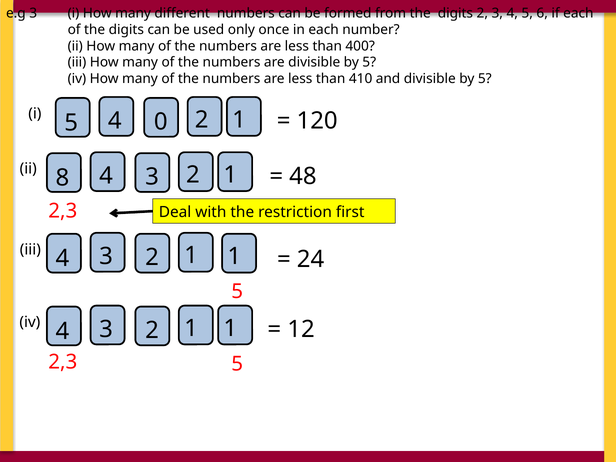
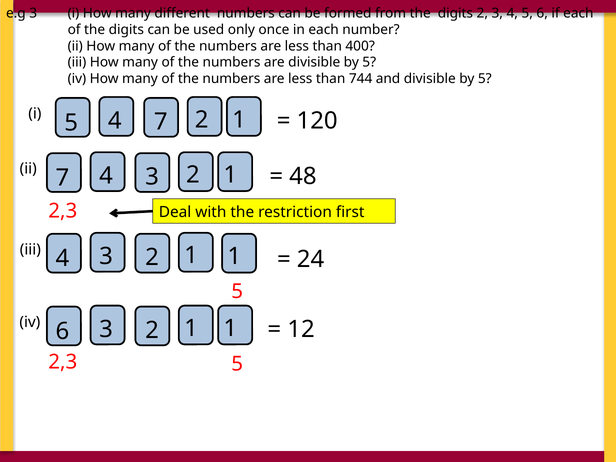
410: 410 -> 744
4 0: 0 -> 7
ii 8: 8 -> 7
iv 4: 4 -> 6
